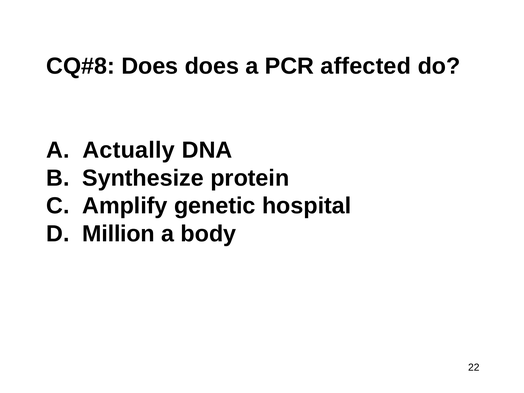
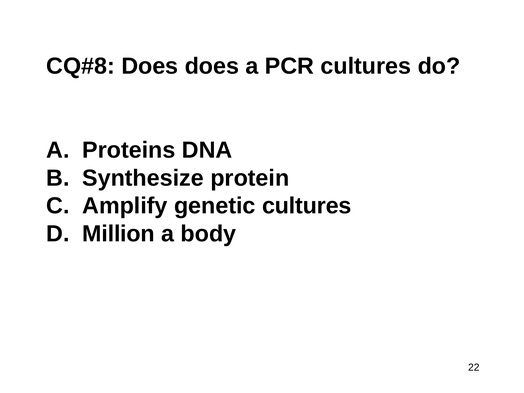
PCR affected: affected -> cultures
Actually: Actually -> Proteins
genetic hospital: hospital -> cultures
